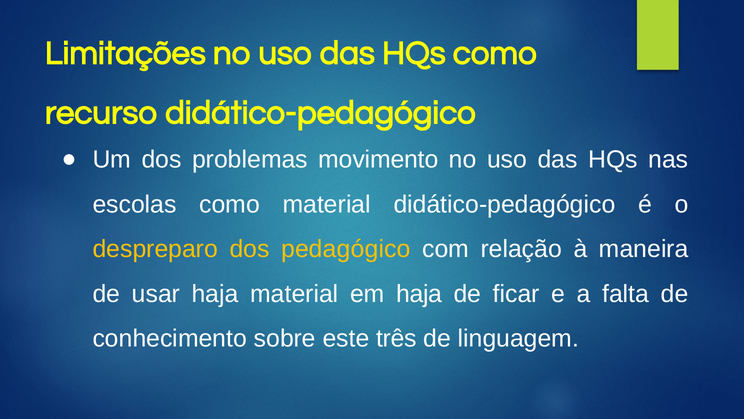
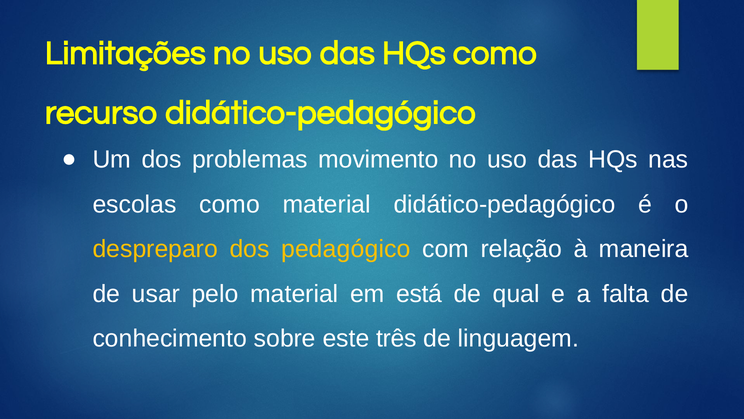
usar haja: haja -> pelo
em haja: haja -> está
ficar: ficar -> qual
